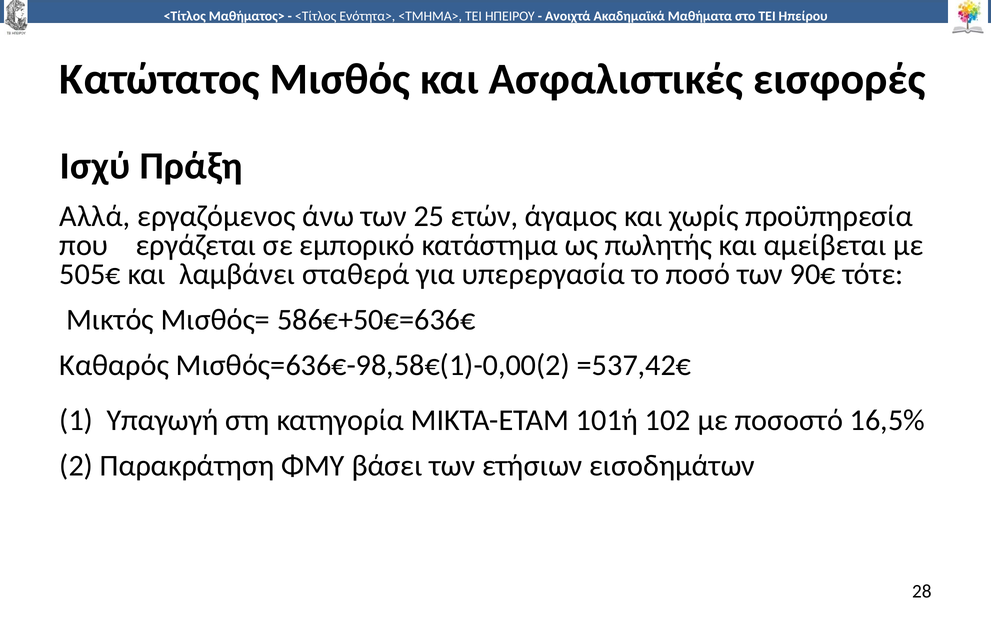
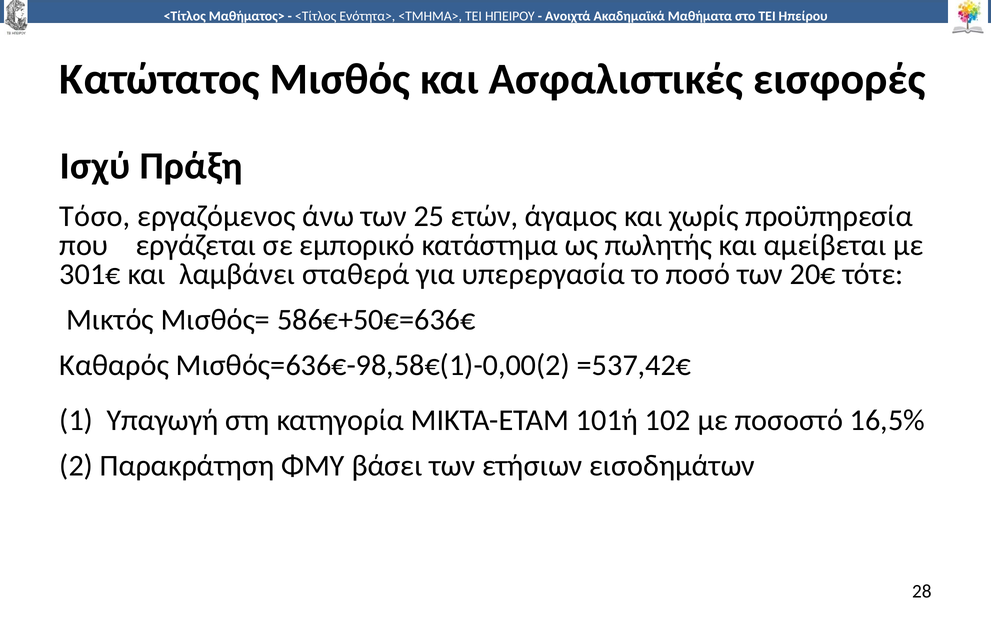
Αλλά: Αλλά -> Τόσο
505€: 505€ -> 301€
90€: 90€ -> 20€
